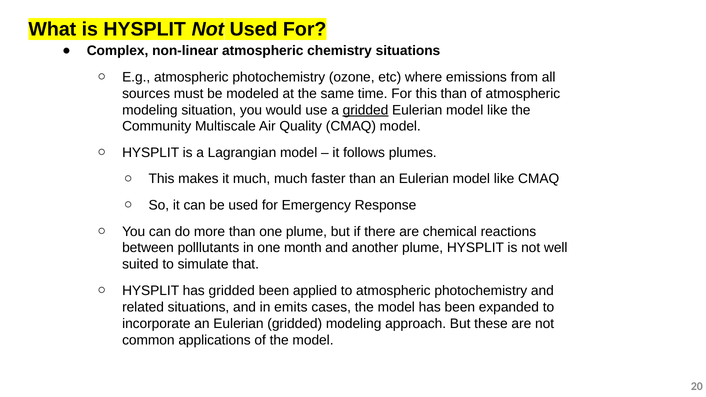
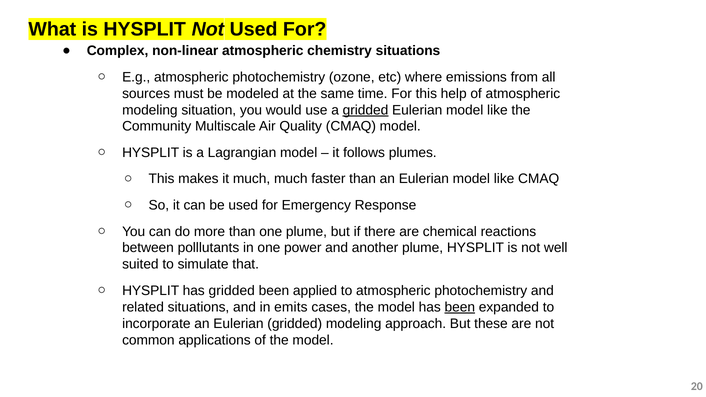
this than: than -> help
month: month -> power
been at (460, 307) underline: none -> present
